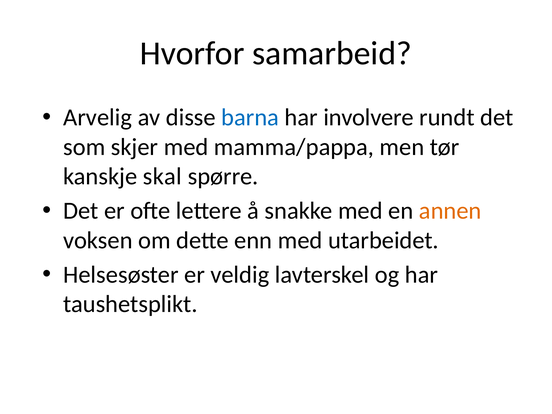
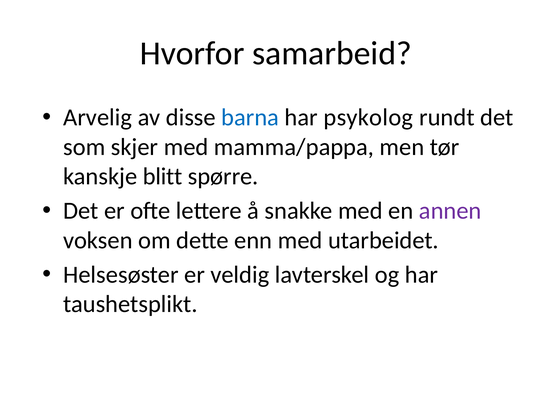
involvere: involvere -> psykolog
skal: skal -> blitt
annen colour: orange -> purple
